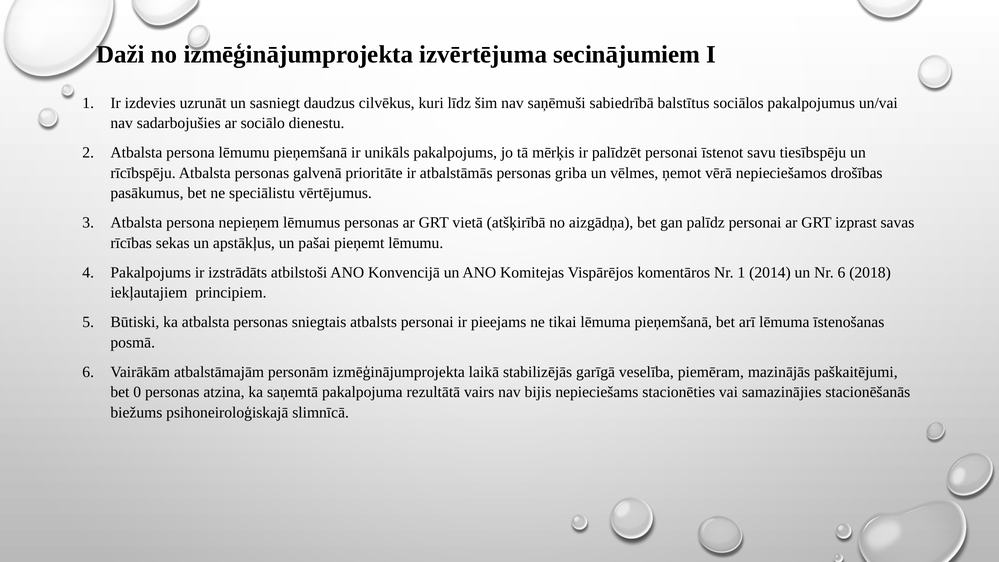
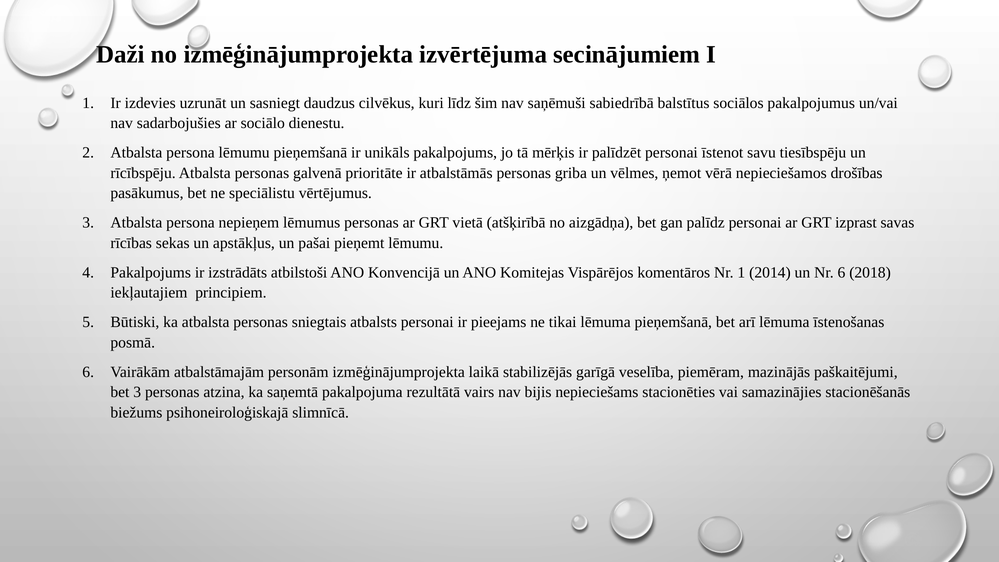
bet 0: 0 -> 3
